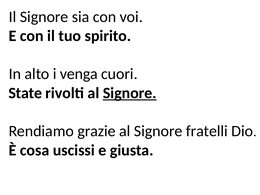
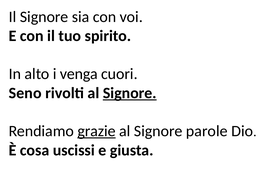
State: State -> Seno
grazie underline: none -> present
fratelli: fratelli -> parole
